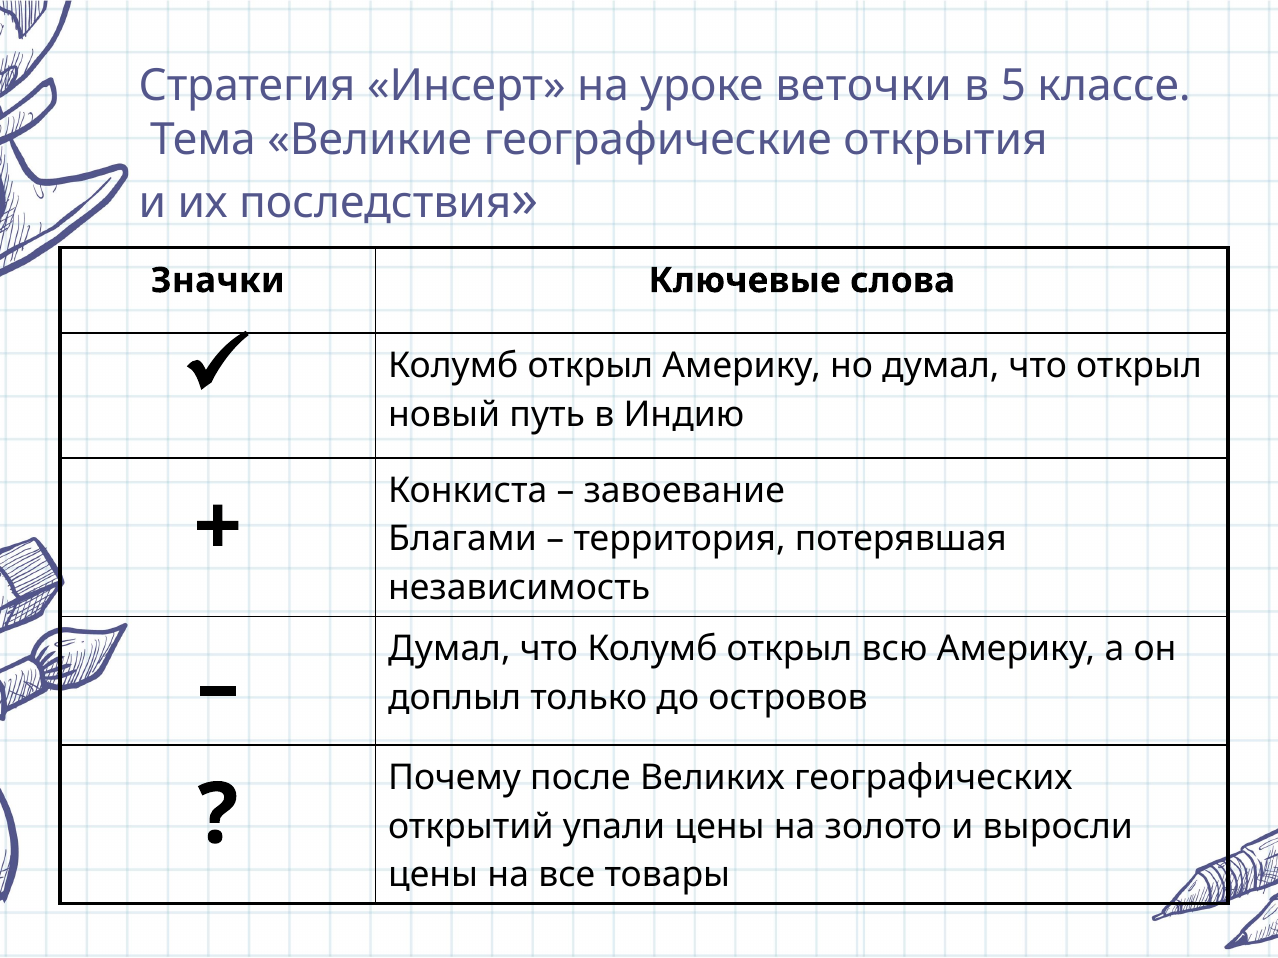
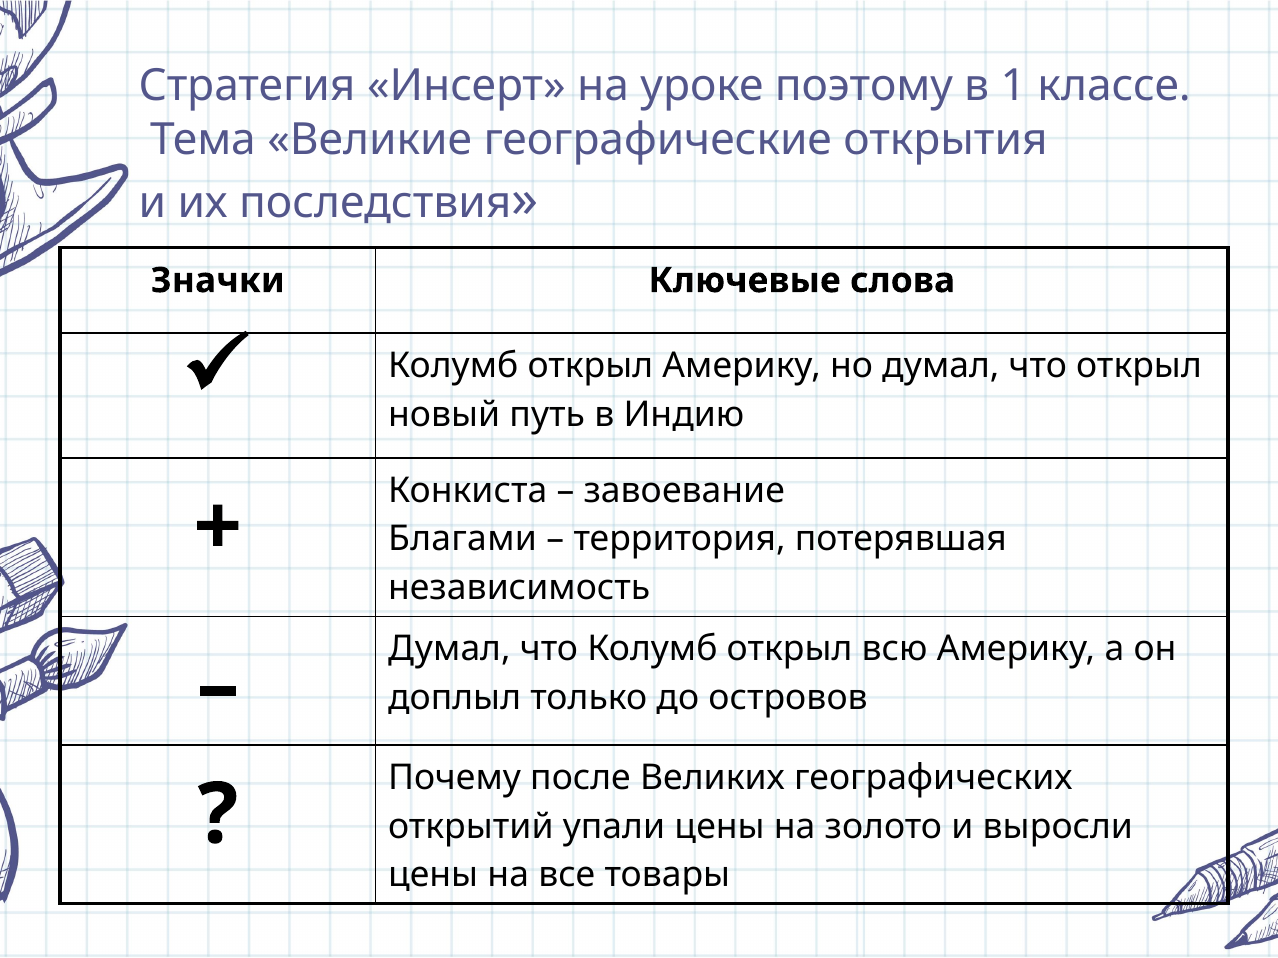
веточки: веточки -> поэтому
5: 5 -> 1
